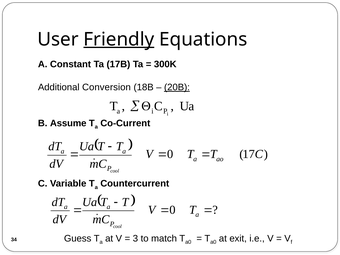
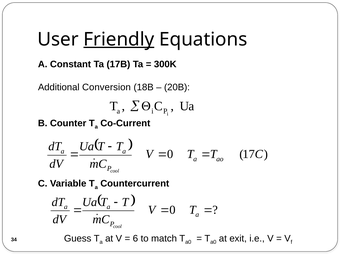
20B underline: present -> none
Assume: Assume -> Counter
3: 3 -> 6
